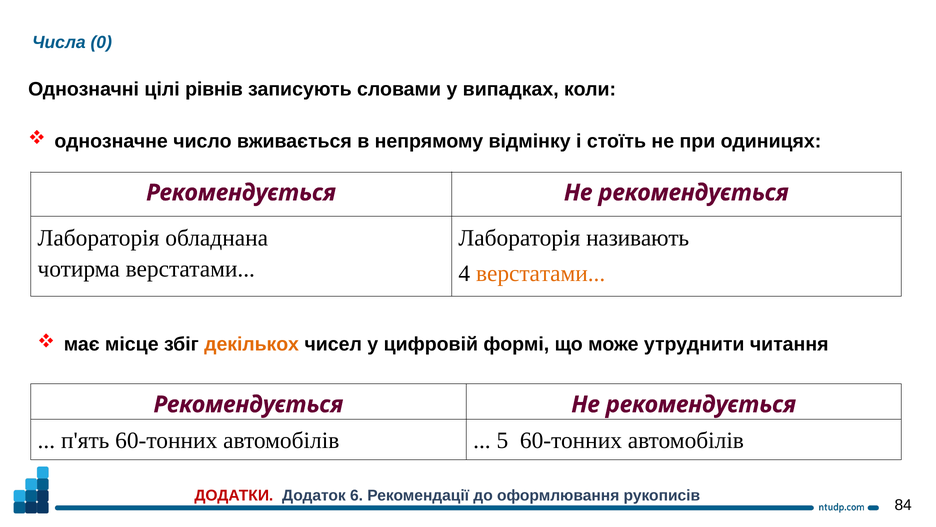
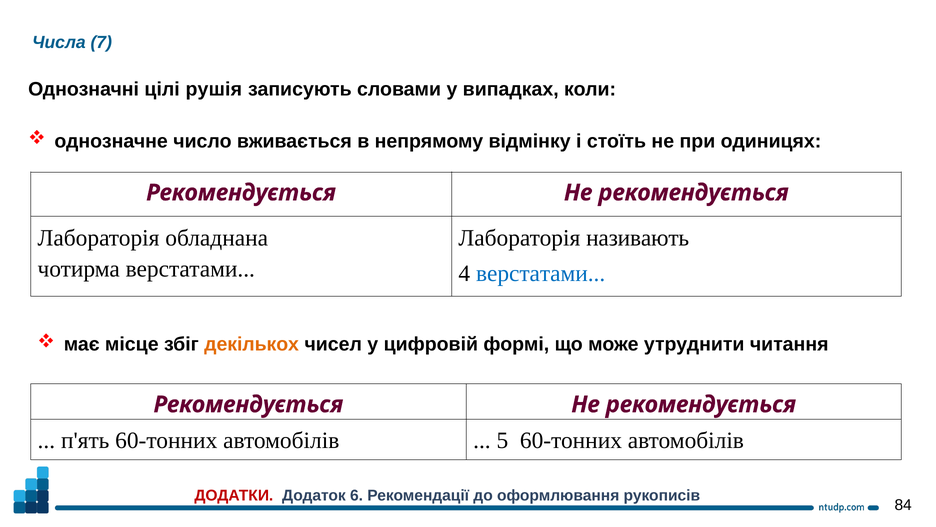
0: 0 -> 7
рівнів: рівнів -> рушія
верстатами at (541, 273) colour: orange -> blue
